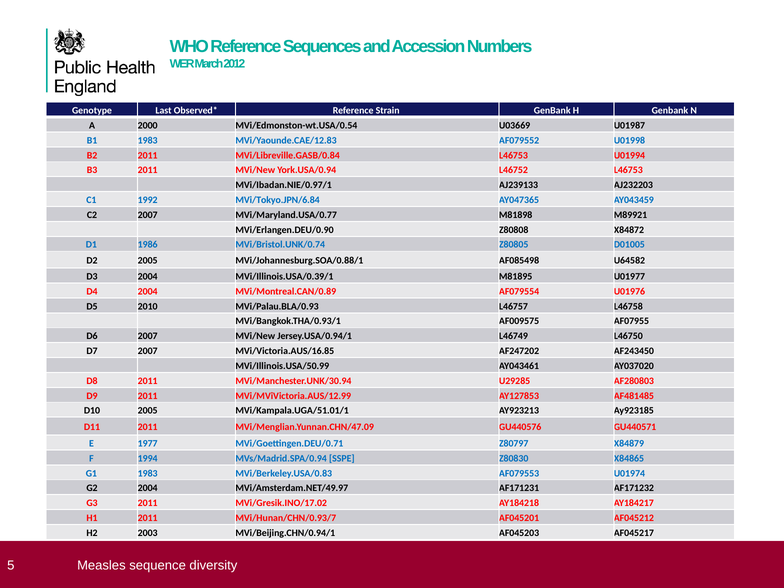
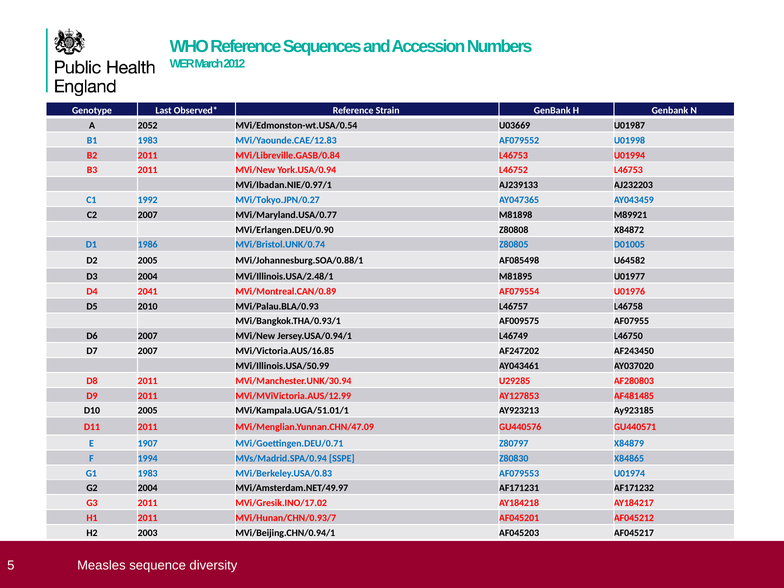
2000: 2000 -> 2052
MVi/Tokyo.JPN/6.84: MVi/Tokyo.JPN/6.84 -> MVi/Tokyo.JPN/0.27
MVi/Illinois.USA/0.39/1: MVi/Illinois.USA/0.39/1 -> MVi/Illinois.USA/2.48/1
D4 2004: 2004 -> 2041
1977: 1977 -> 1907
